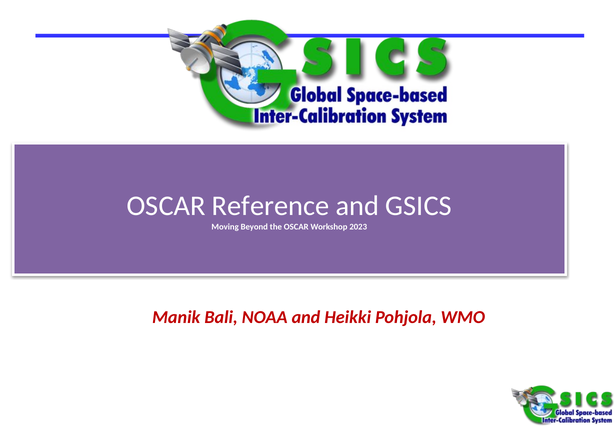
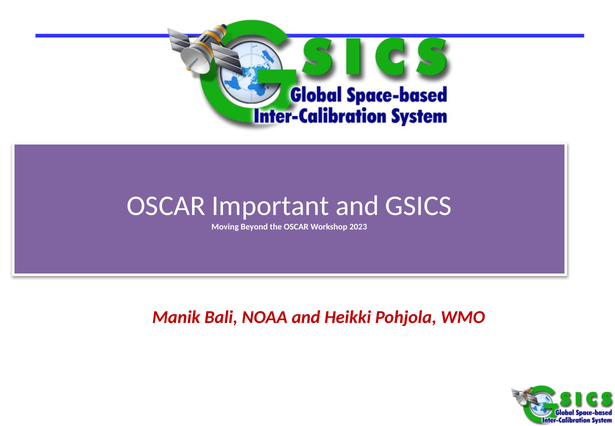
Reference: Reference -> Important
